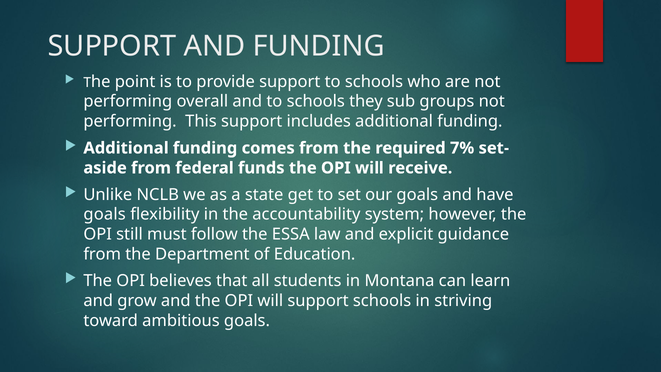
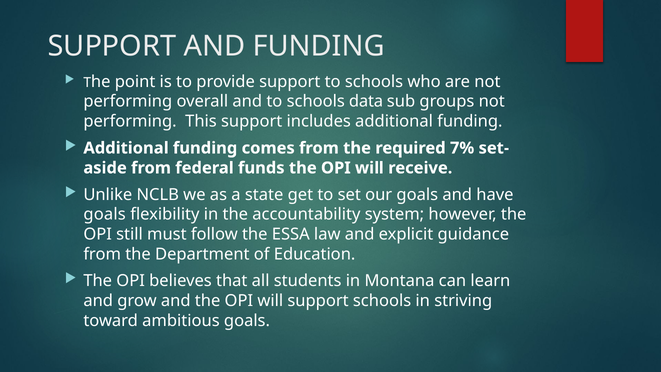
they: they -> data
